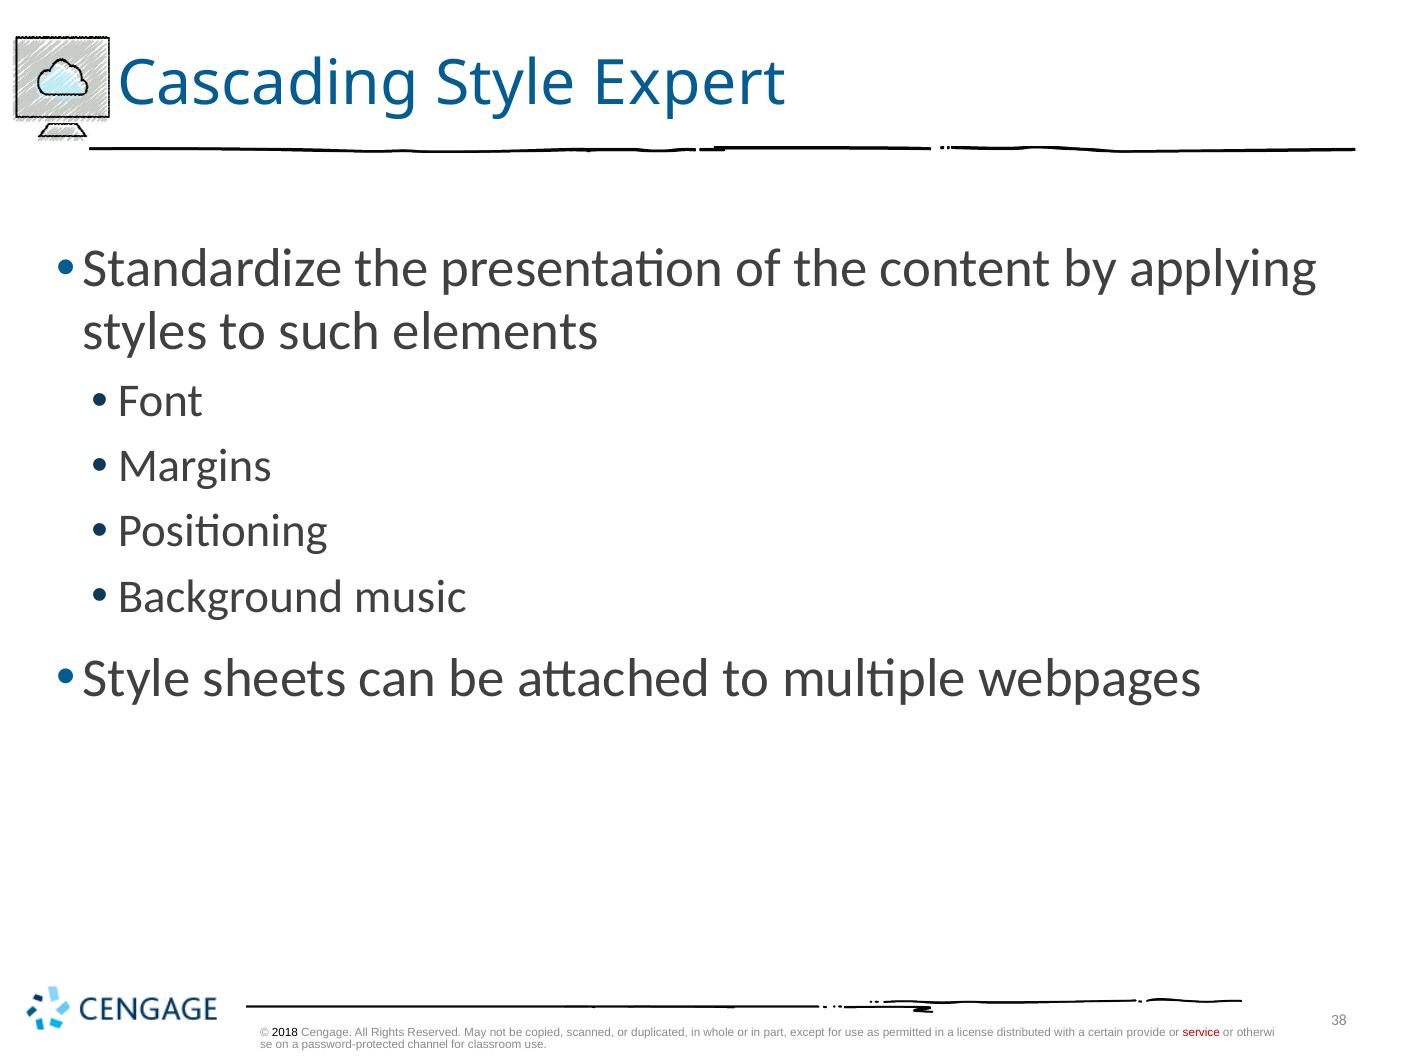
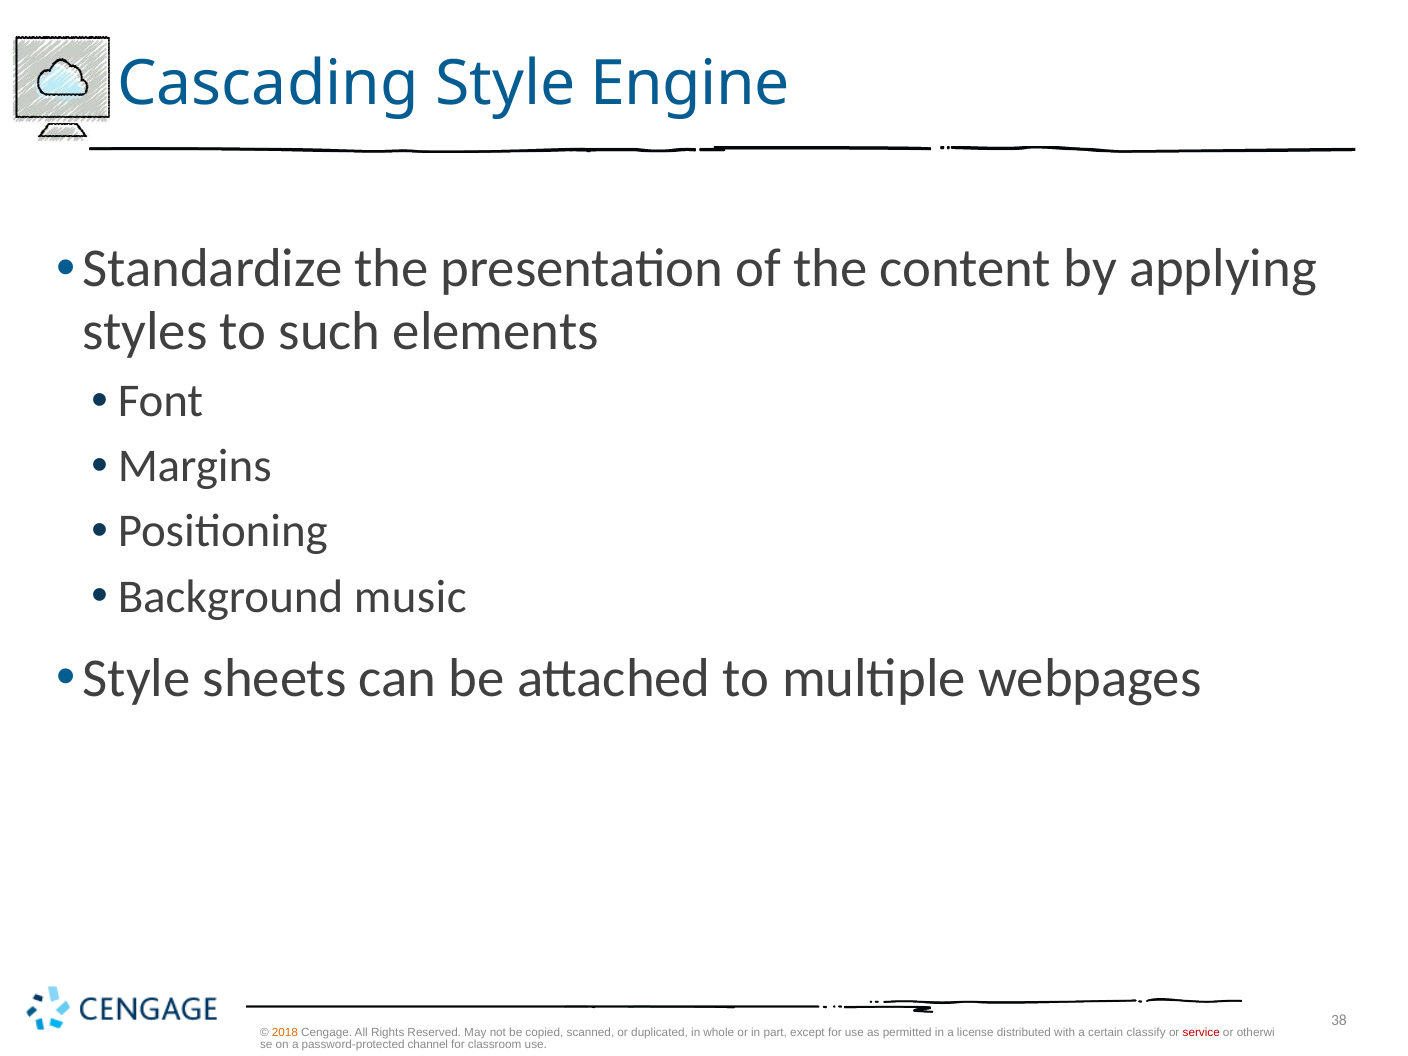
Expert: Expert -> Engine
2018 colour: black -> orange
provide: provide -> classify
